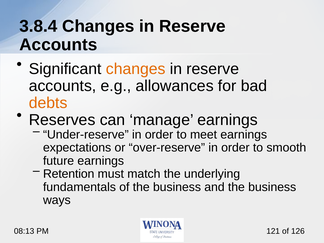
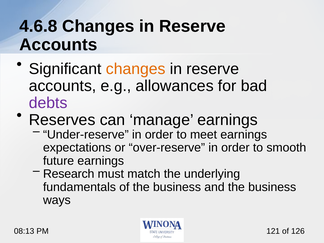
3.8.4: 3.8.4 -> 4.6.8
debts colour: orange -> purple
Retention: Retention -> Research
